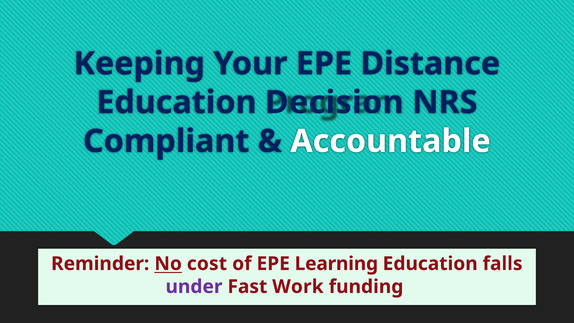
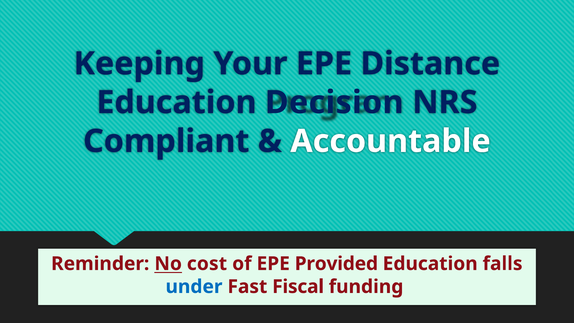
Learning: Learning -> Provided
under colour: purple -> blue
Work: Work -> Fiscal
